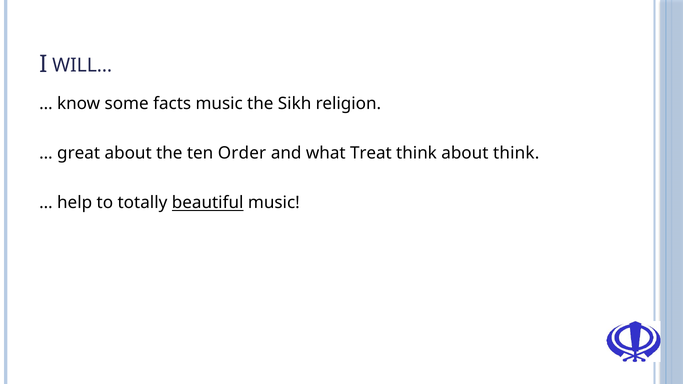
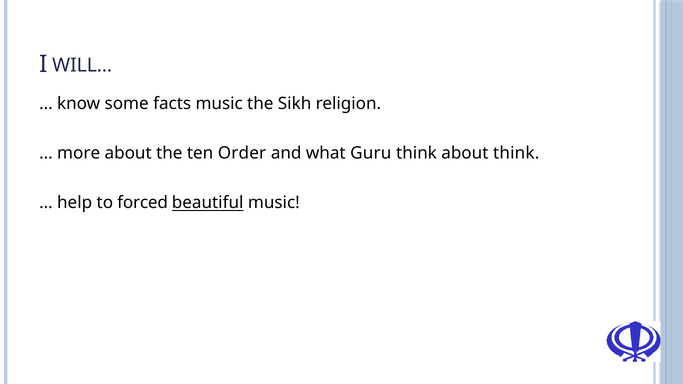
great: great -> more
Treat: Treat -> Guru
totally: totally -> forced
